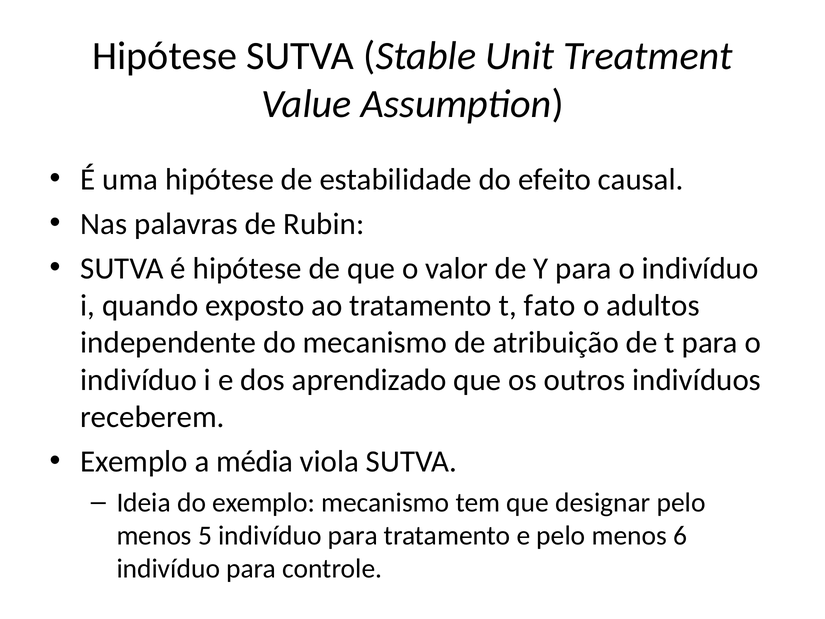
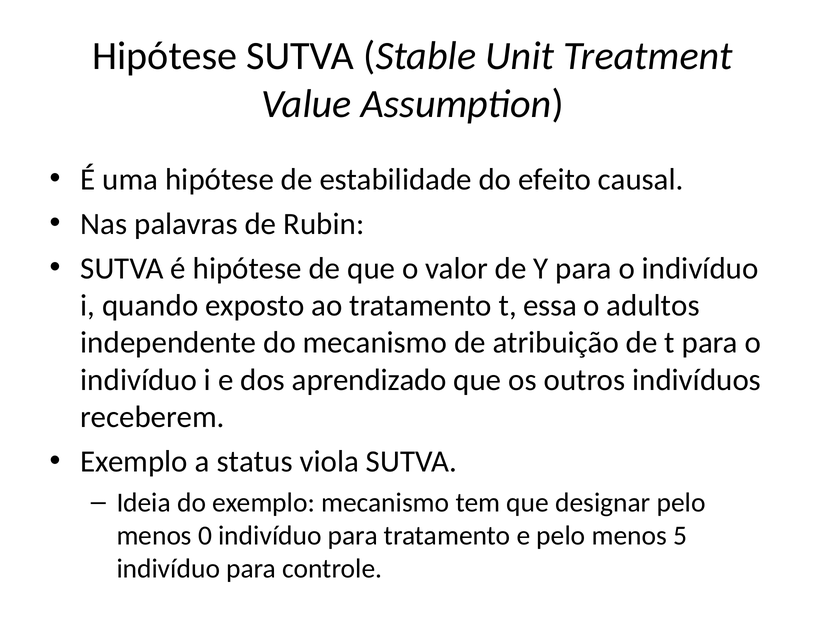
fato: fato -> essa
média: média -> status
5: 5 -> 0
6: 6 -> 5
